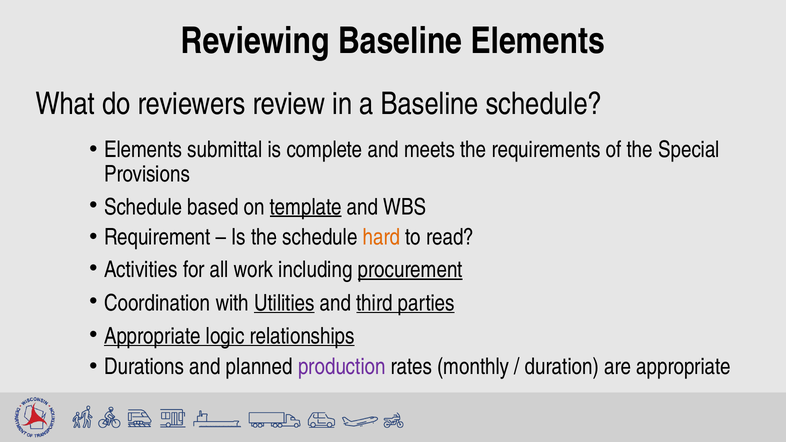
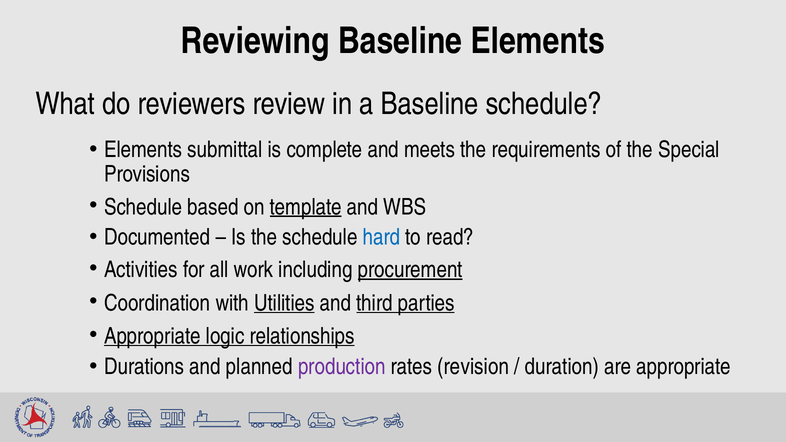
Requirement: Requirement -> Documented
hard colour: orange -> blue
monthly: monthly -> revision
